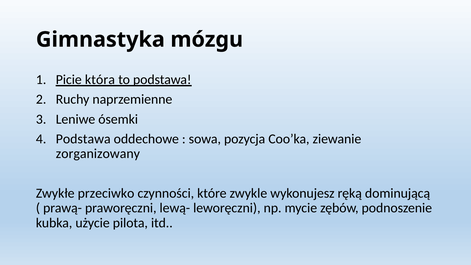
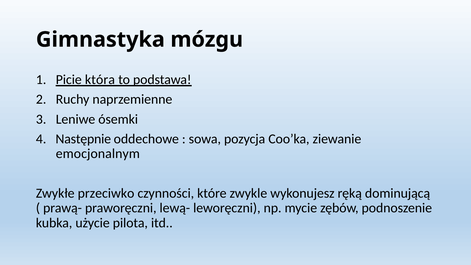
Podstawa at (83, 139): Podstawa -> Następnie
zorganizowany: zorganizowany -> emocjonalnym
